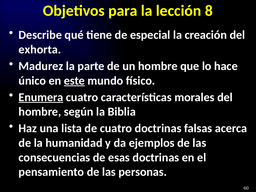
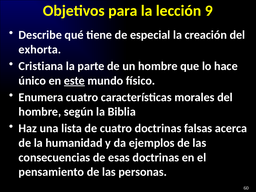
8: 8 -> 9
Madurez: Madurez -> Cristiana
Enumera underline: present -> none
